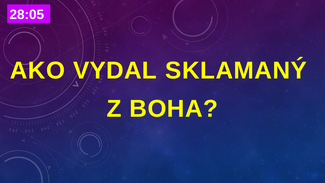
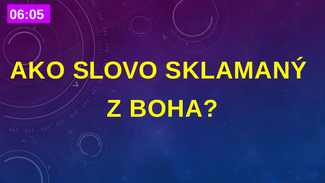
28:05: 28:05 -> 06:05
VYDAL: VYDAL -> SLOVO
